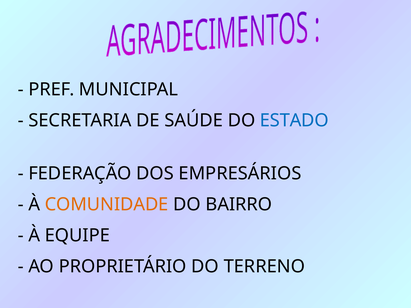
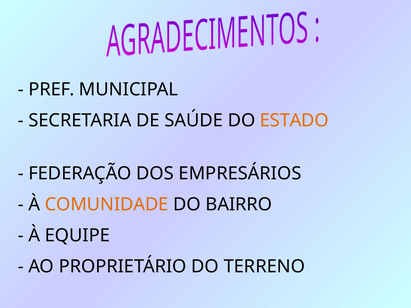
ESTADO colour: blue -> orange
